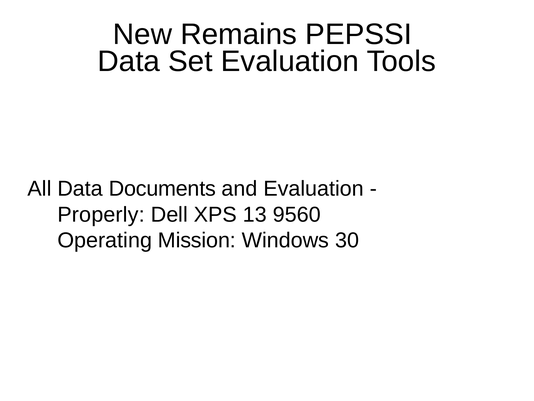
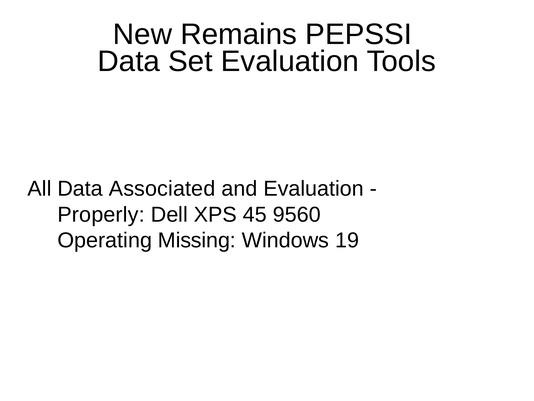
Documents: Documents -> Associated
13: 13 -> 45
Mission: Mission -> Missing
30: 30 -> 19
